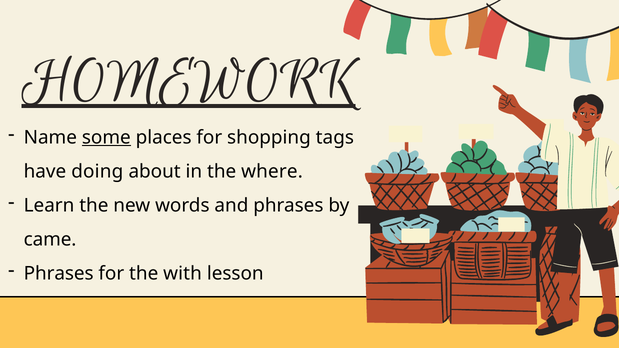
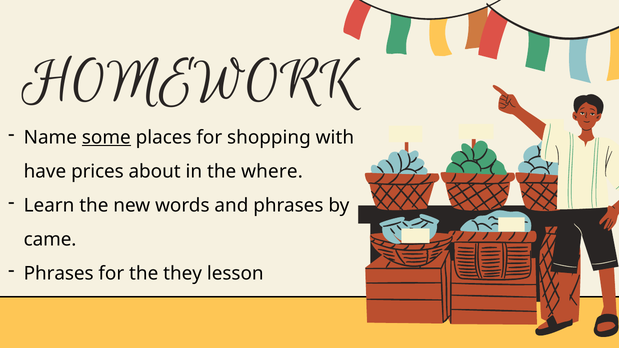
HOMEWORK underline: present -> none
tags: tags -> with
doing: doing -> prices
with: with -> they
